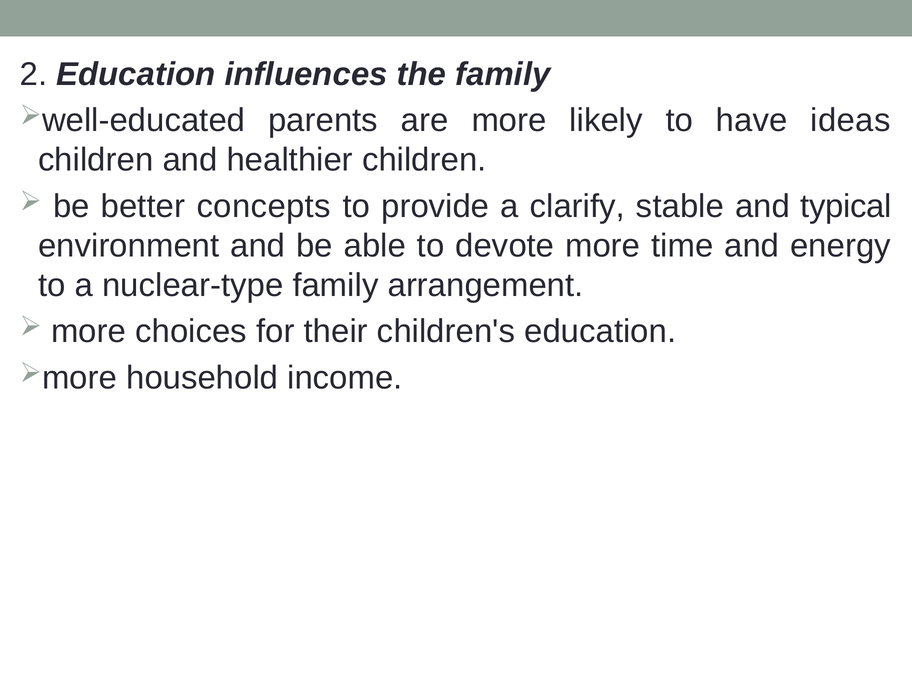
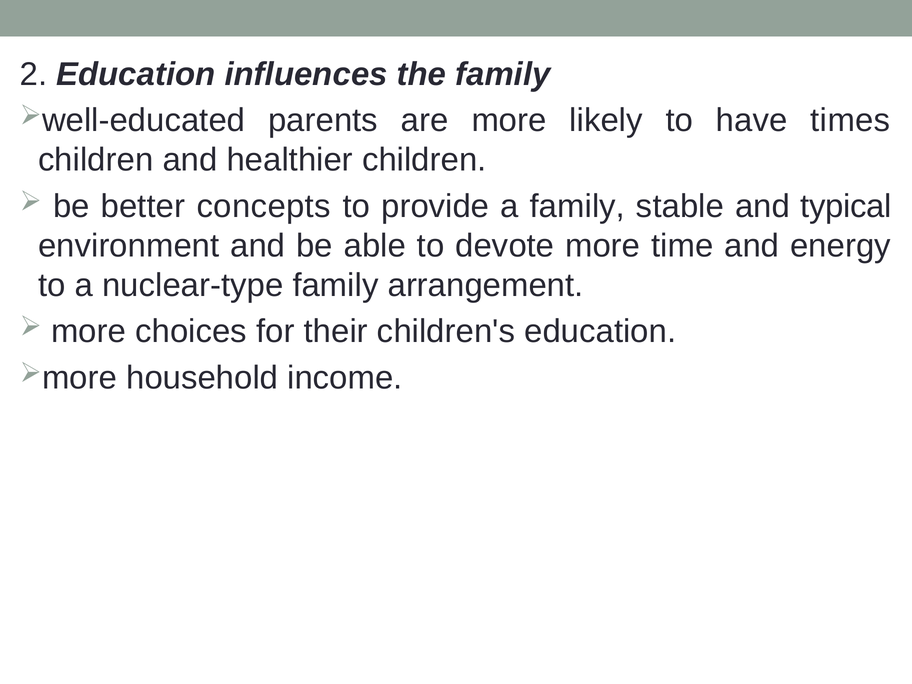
ideas: ideas -> times
a clarify: clarify -> family
